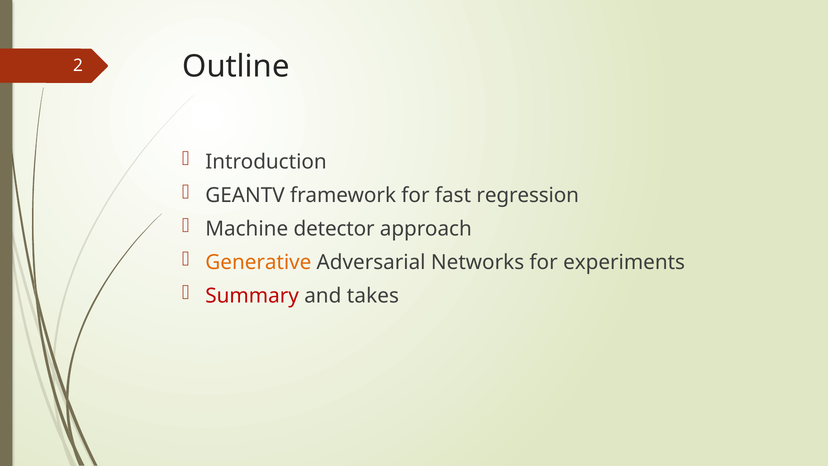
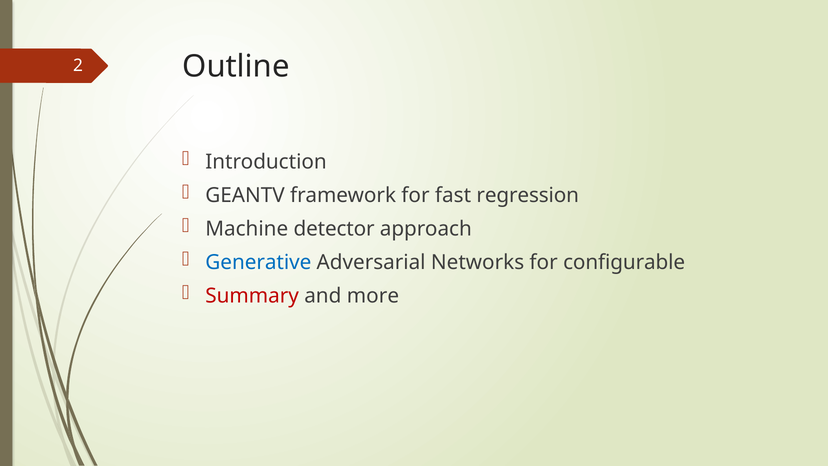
Generative colour: orange -> blue
experiments: experiments -> configurable
takes: takes -> more
